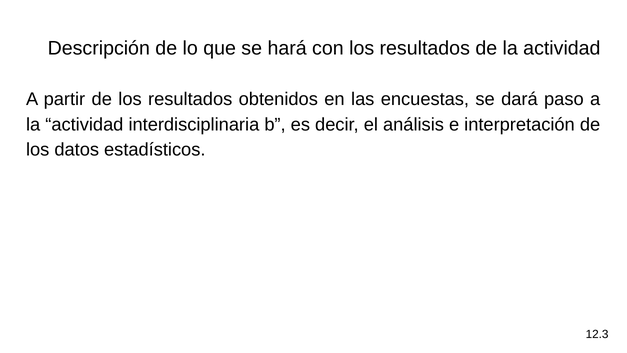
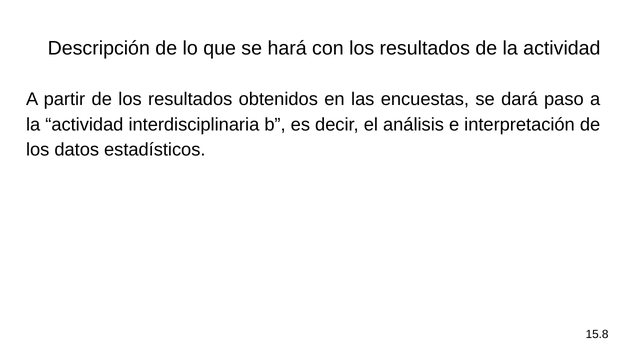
12.3: 12.3 -> 15.8
